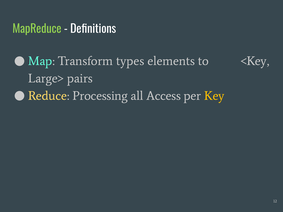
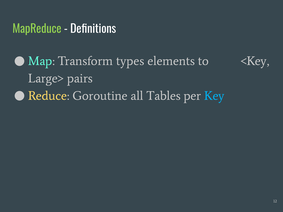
Processing: Processing -> Goroutine
Access: Access -> Tables
Key colour: yellow -> light blue
